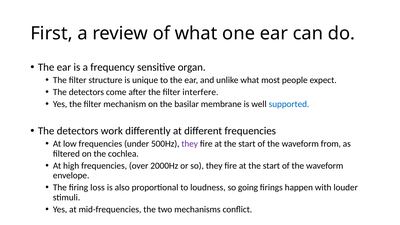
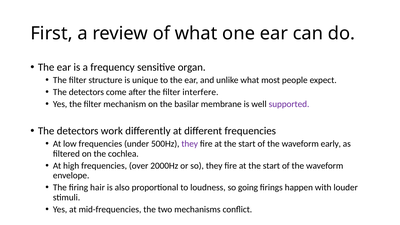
supported colour: blue -> purple
from: from -> early
loss: loss -> hair
